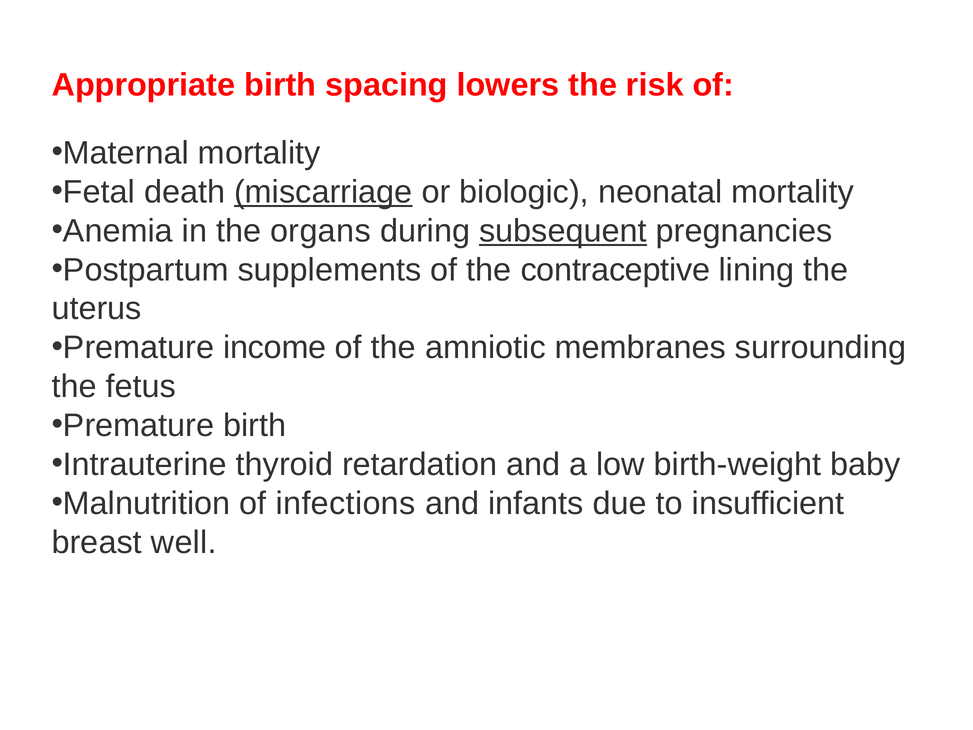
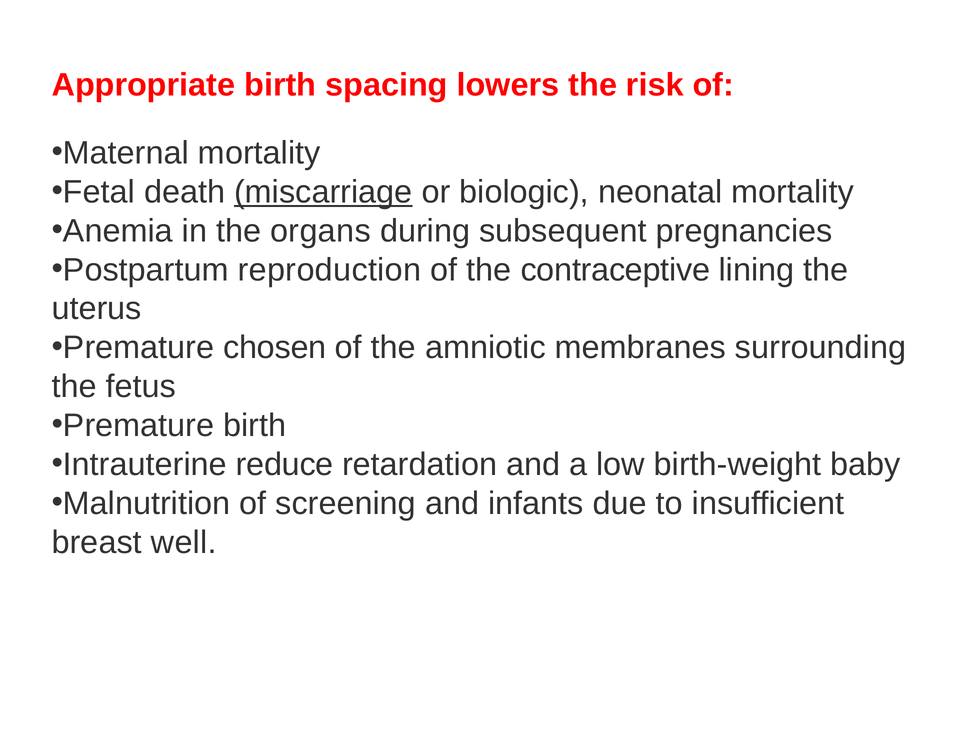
subsequent underline: present -> none
supplements: supplements -> reproduction
income: income -> chosen
thyroid: thyroid -> reduce
infections: infections -> screening
